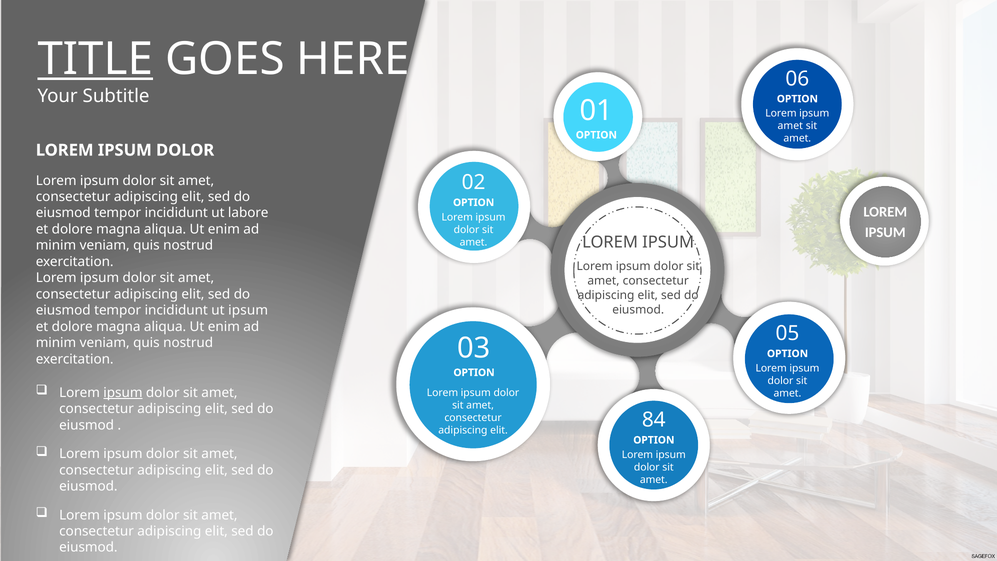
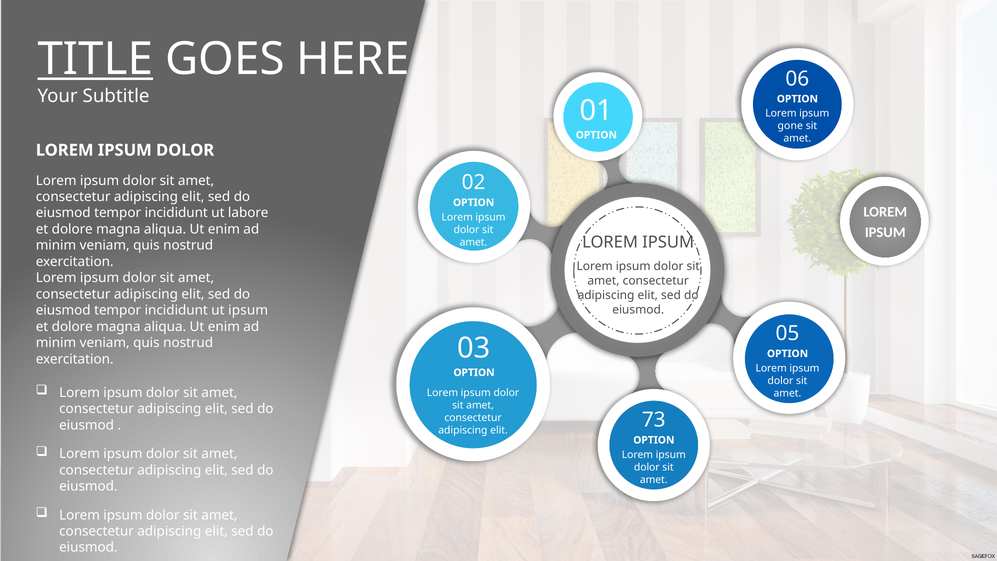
amet at (790, 126): amet -> gone
ipsum at (123, 393) underline: present -> none
84: 84 -> 73
